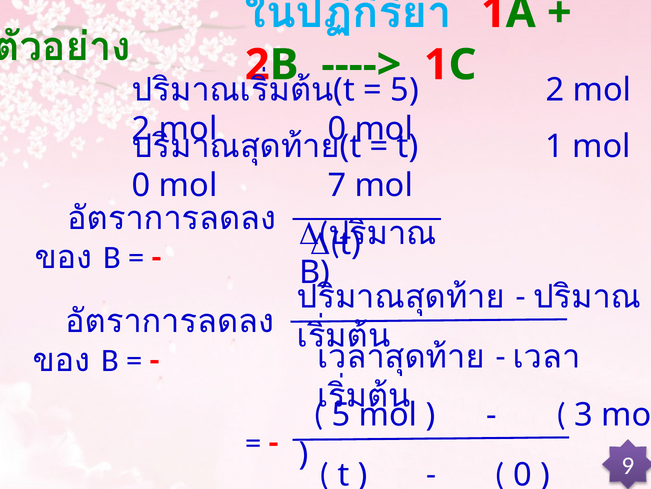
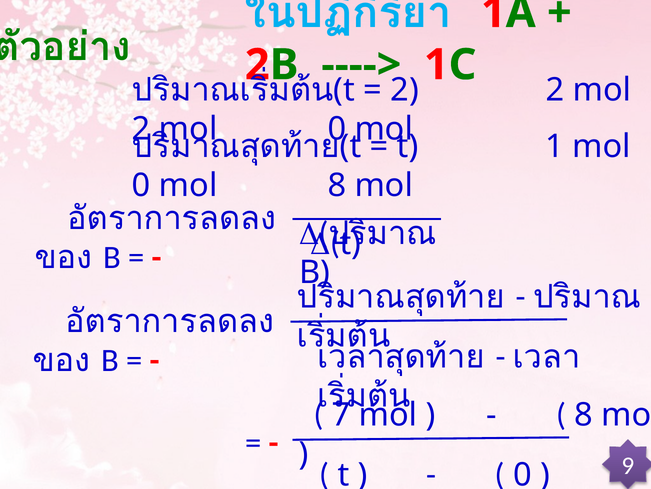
5 at (405, 90): 5 -> 2
mol 7: 7 -> 8
5 at (341, 414): 5 -> 7
3 at (584, 414): 3 -> 8
